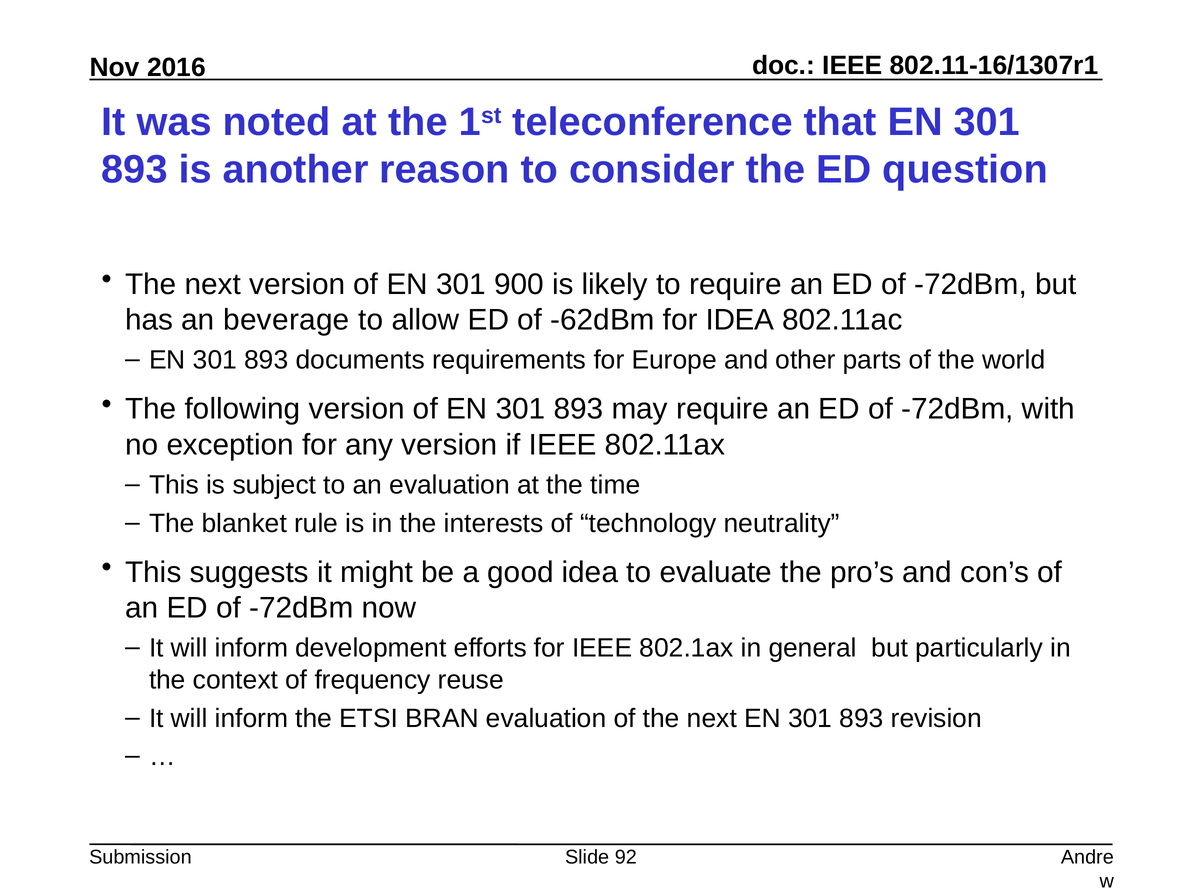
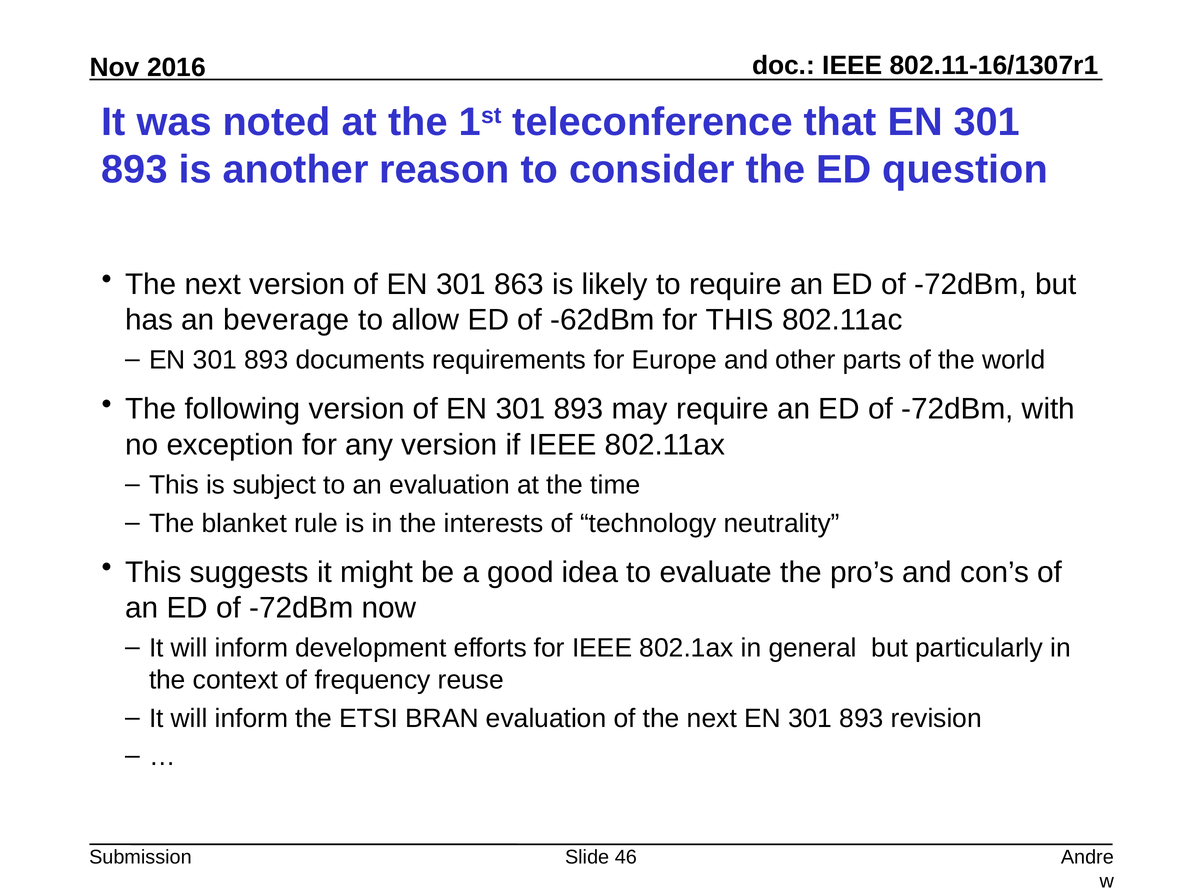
900: 900 -> 863
for IDEA: IDEA -> THIS
92: 92 -> 46
